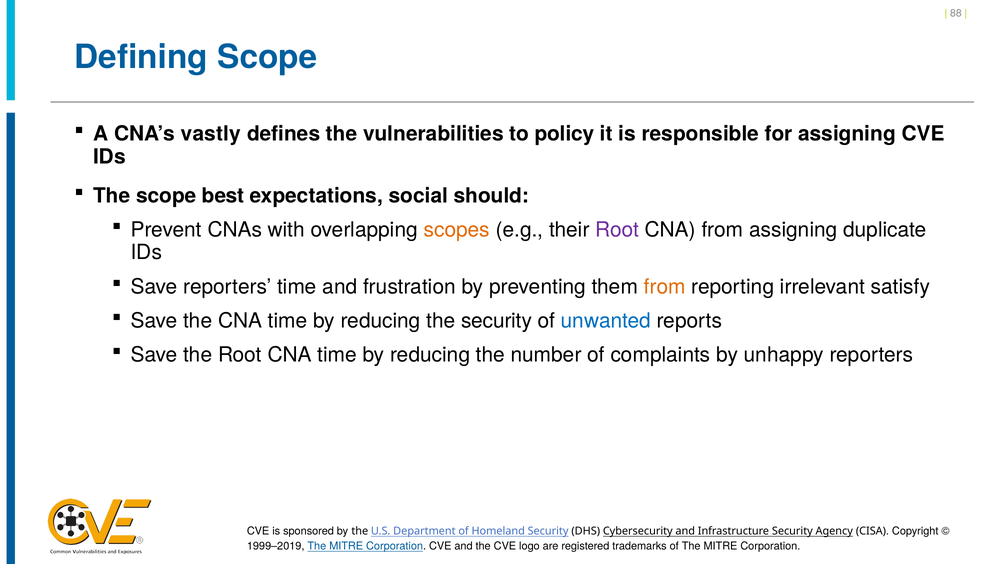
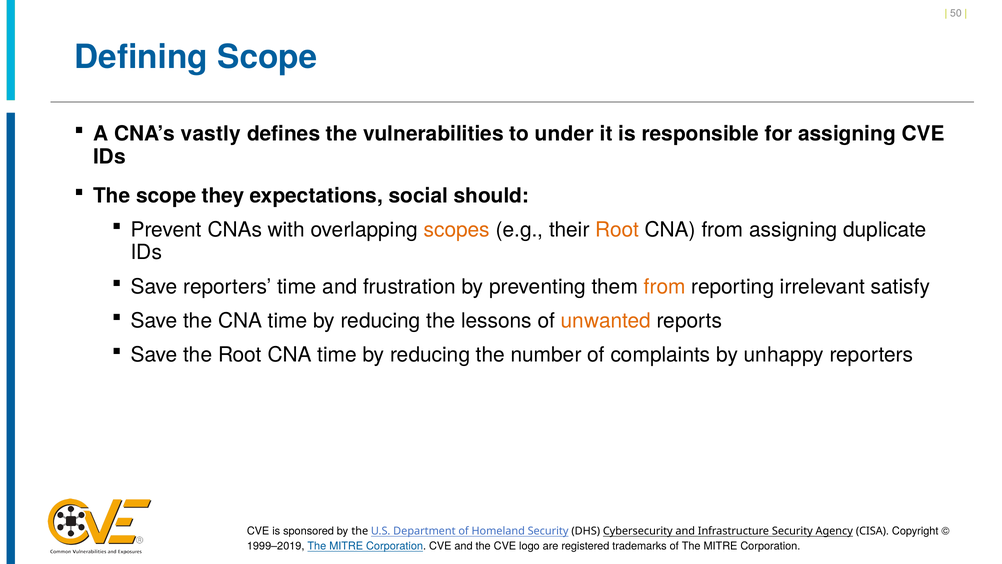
88: 88 -> 50
policy: policy -> under
best: best -> they
Root at (617, 230) colour: purple -> orange
the security: security -> lessons
unwanted colour: blue -> orange
